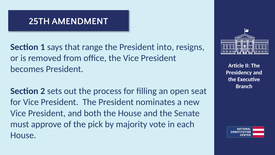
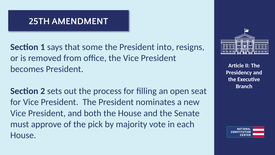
range: range -> some
